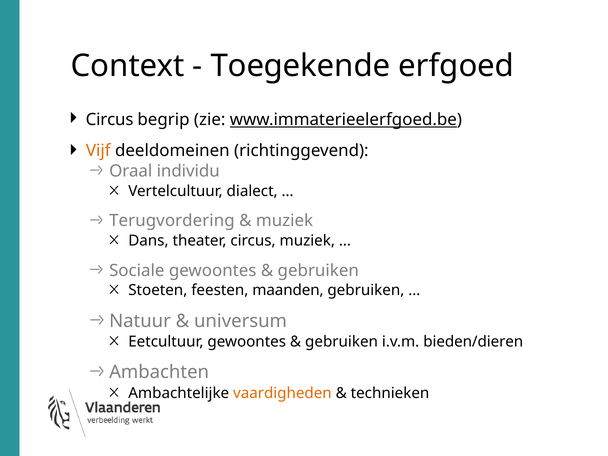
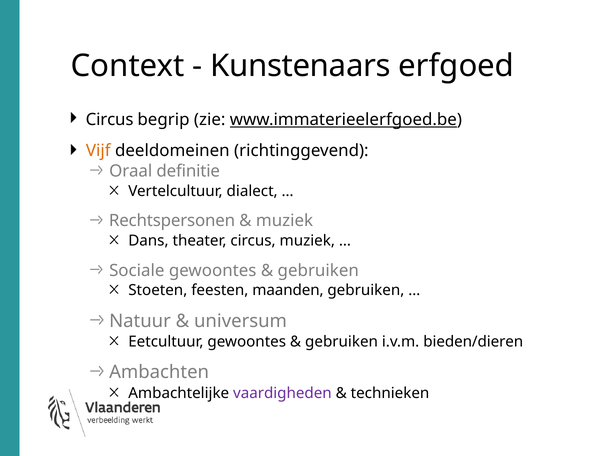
Toegekende: Toegekende -> Kunstenaars
individu: individu -> definitie
Terugvordering: Terugvordering -> Rechtspersonen
vaardigheden colour: orange -> purple
